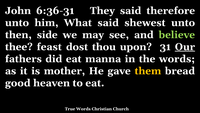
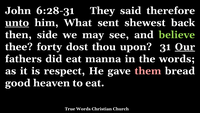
6:36-31: 6:36-31 -> 6:28-31
unto at (17, 23) underline: none -> present
What said: said -> sent
shewest unto: unto -> back
feast: feast -> forty
mother: mother -> respect
them colour: yellow -> pink
